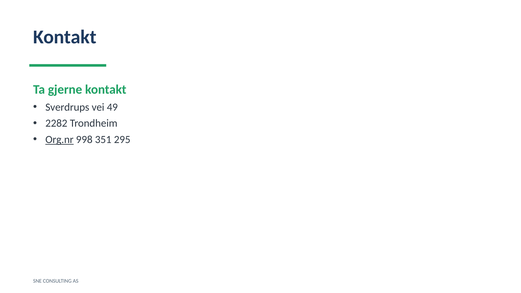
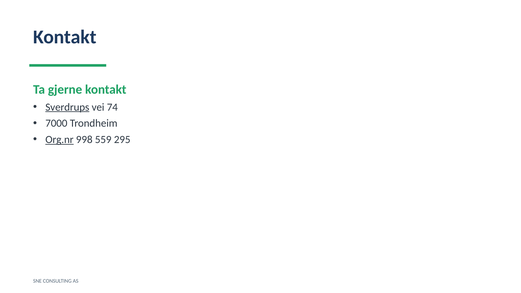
Sverdrups underline: none -> present
49: 49 -> 74
2282: 2282 -> 7000
351: 351 -> 559
